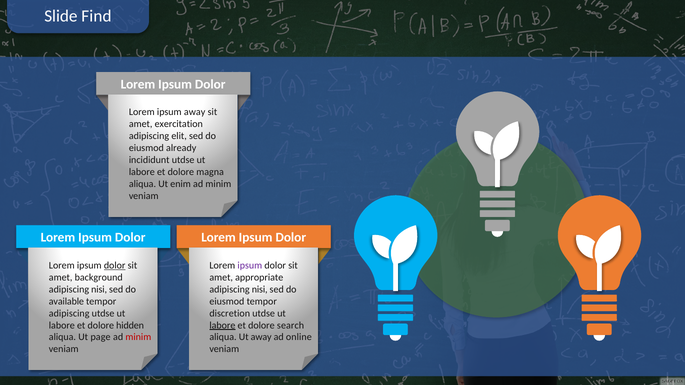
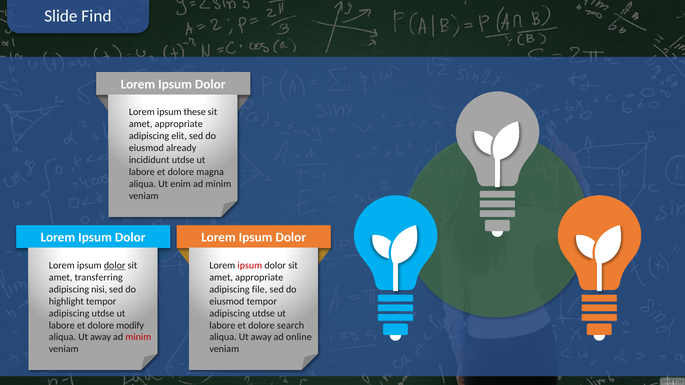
ipsum away: away -> these
exercitation at (179, 124): exercitation -> appropriate
ipsum at (250, 266) colour: purple -> red
background: background -> transferring
nisi at (260, 289): nisi -> file
available: available -> highlight
discretion at (230, 313): discretion -> adipiscing
hidden: hidden -> modify
labore at (222, 325) underline: present -> none
page at (101, 337): page -> away
